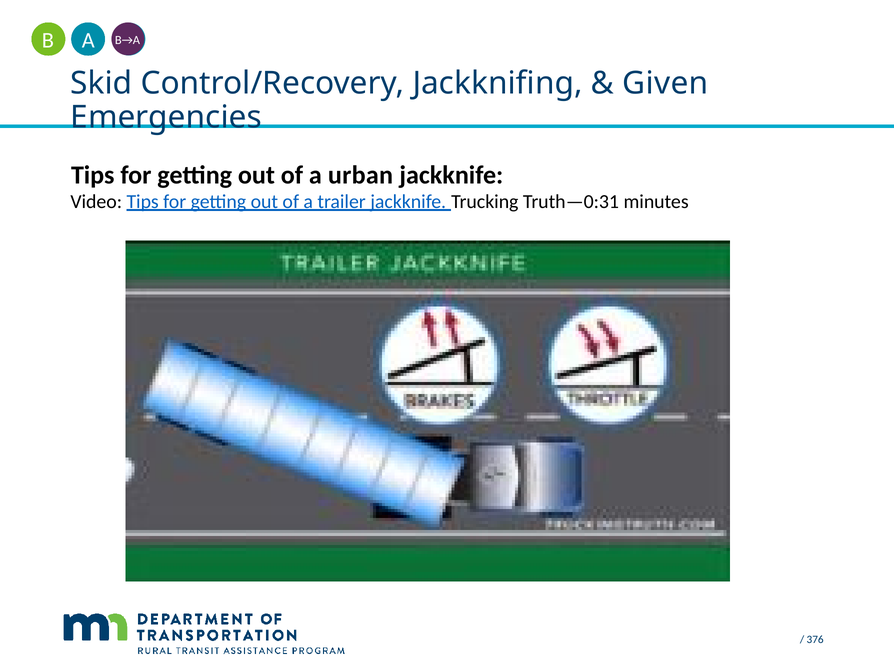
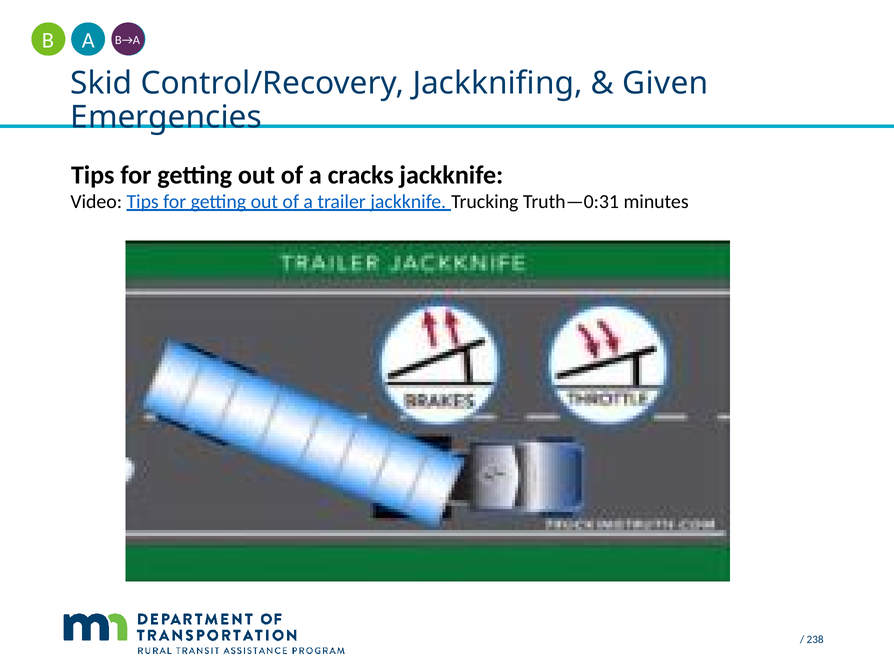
urban: urban -> cracks
376: 376 -> 238
